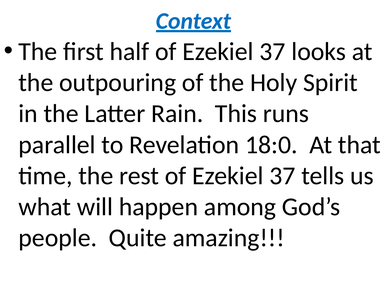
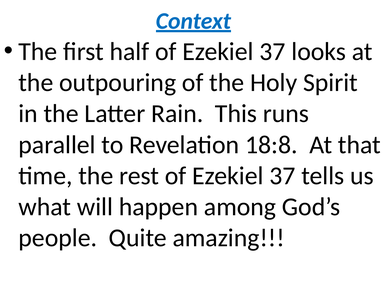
18:0: 18:0 -> 18:8
